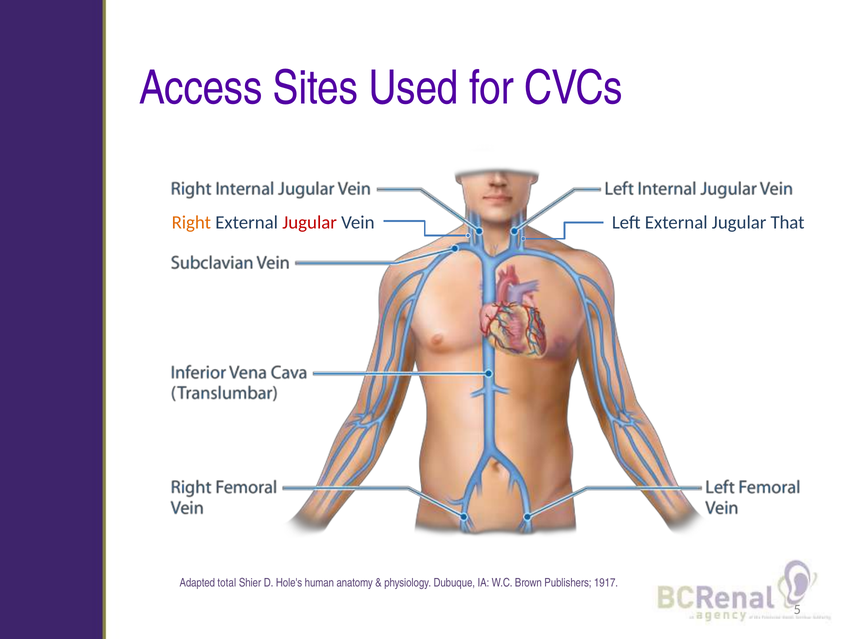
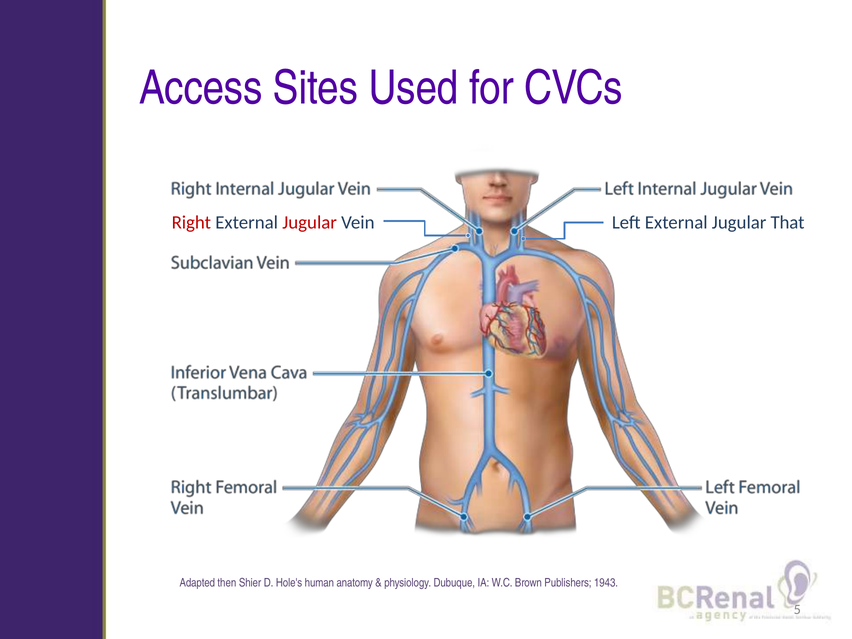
Right colour: orange -> red
total: total -> then
1917: 1917 -> 1943
